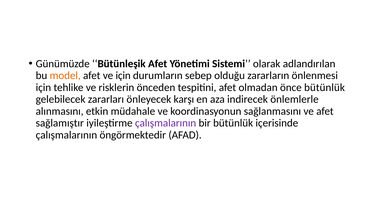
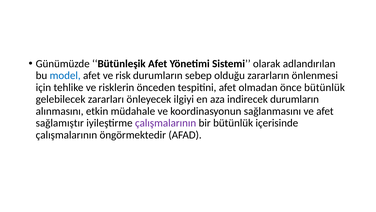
model colour: orange -> blue
ve için: için -> risk
karşı: karşı -> ilgiyi
indirecek önlemlerle: önlemlerle -> durumların
